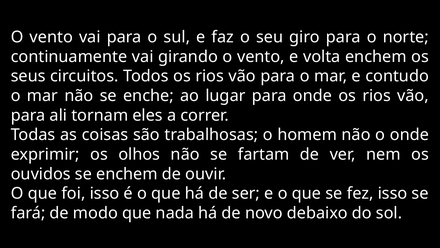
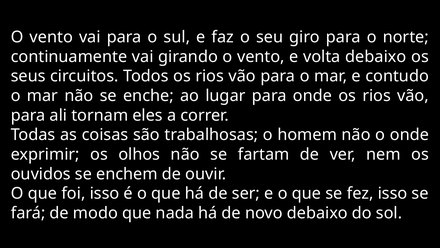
volta enchem: enchem -> debaixo
